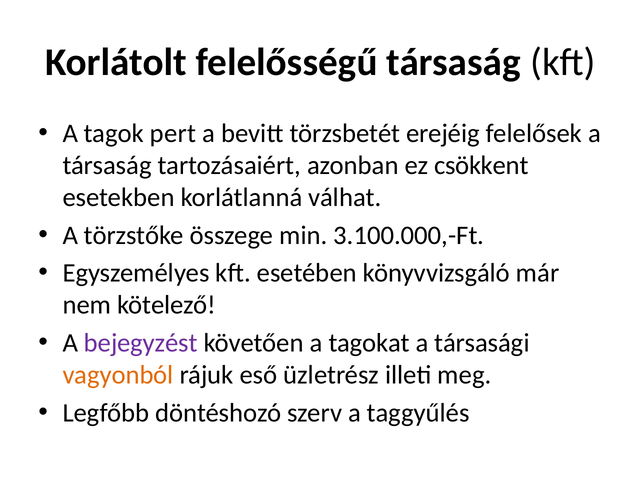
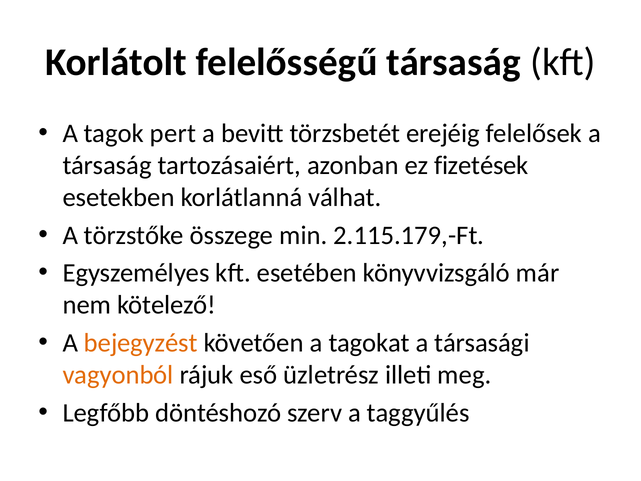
csökkent: csökkent -> fizetések
3.100.000,-Ft: 3.100.000,-Ft -> 2.115.179,-Ft
bejegyzést colour: purple -> orange
